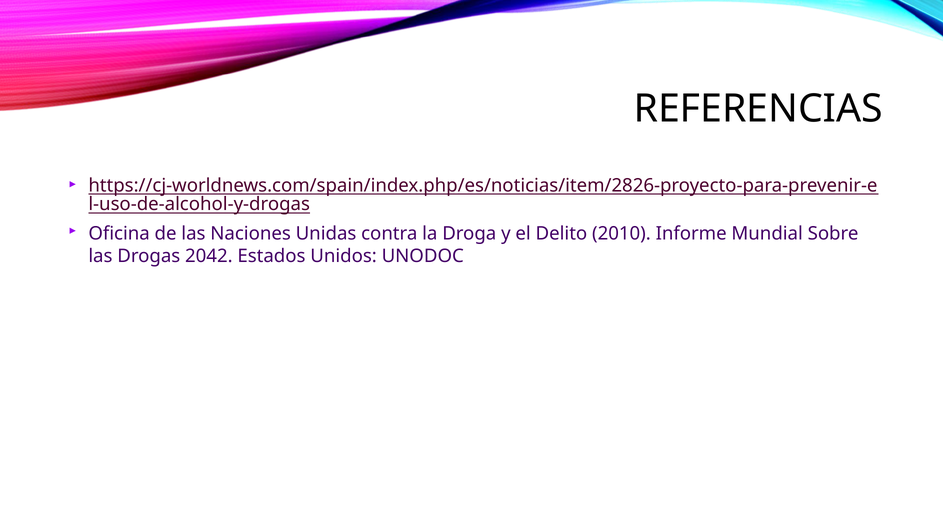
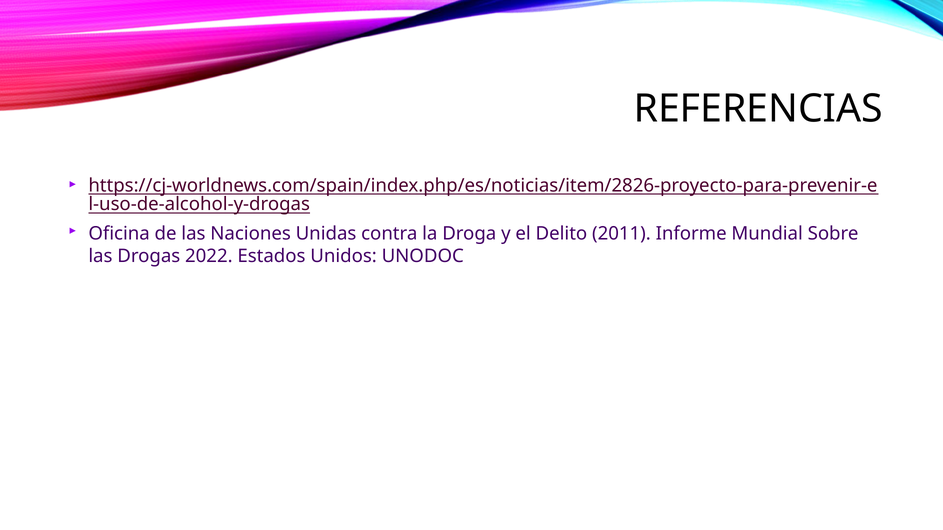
2010: 2010 -> 2011
2042: 2042 -> 2022
